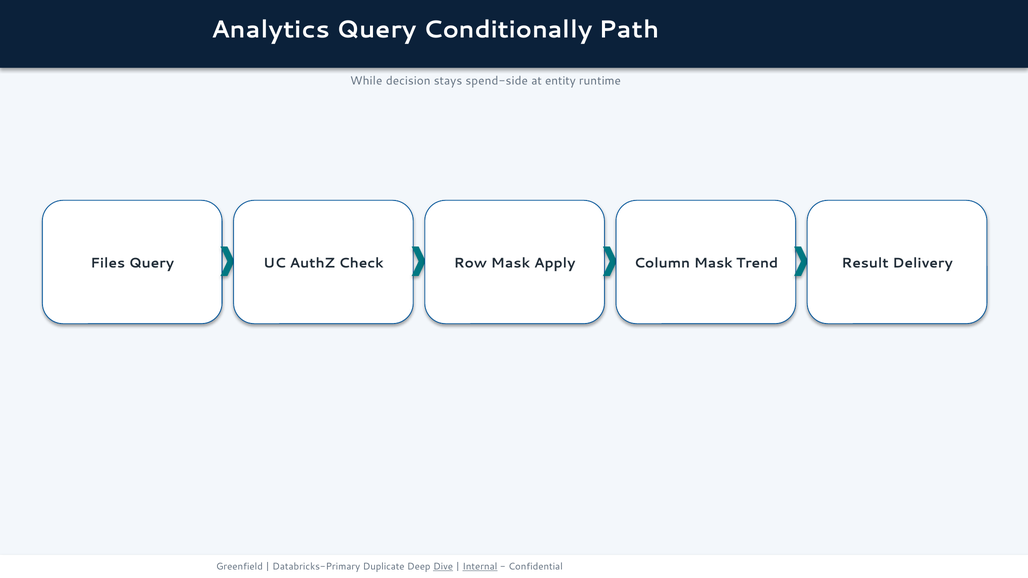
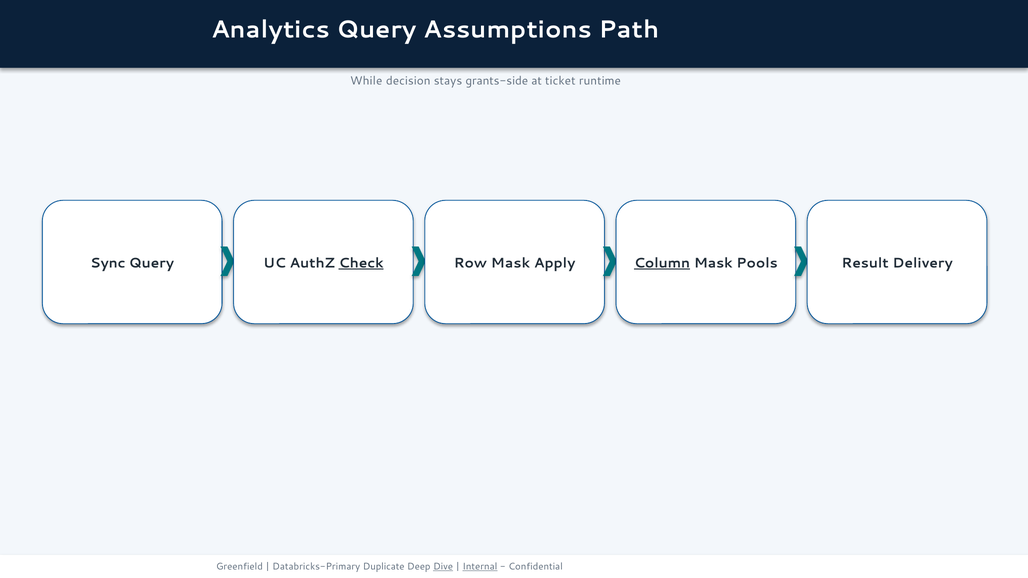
Conditionally: Conditionally -> Assumptions
spend-side: spend-side -> grants-side
entity: entity -> ticket
Files: Files -> Sync
Check underline: none -> present
Column underline: none -> present
Trend: Trend -> Pools
